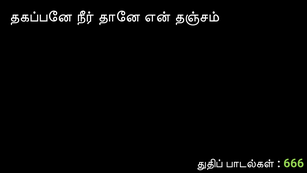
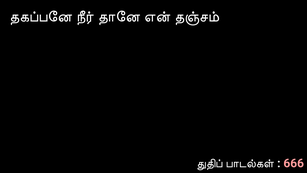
666 colour: light green -> pink
